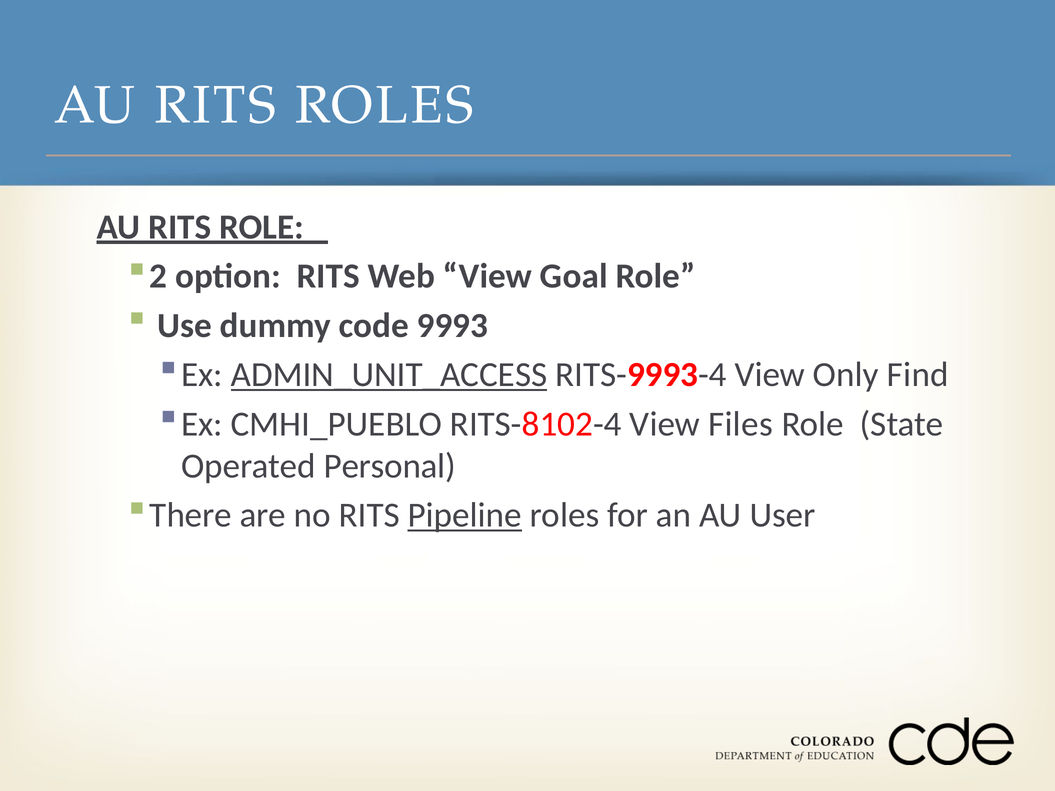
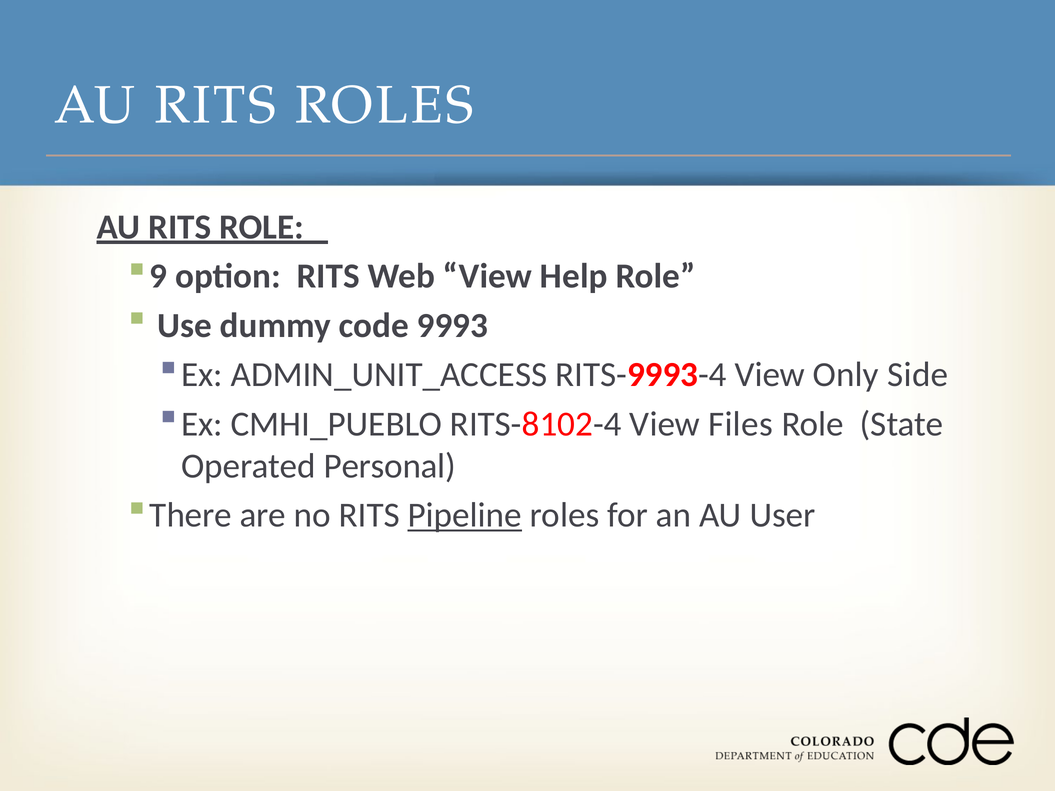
2: 2 -> 9
Goal: Goal -> Help
ADMIN_UNIT_ACCESS underline: present -> none
Find: Find -> Side
